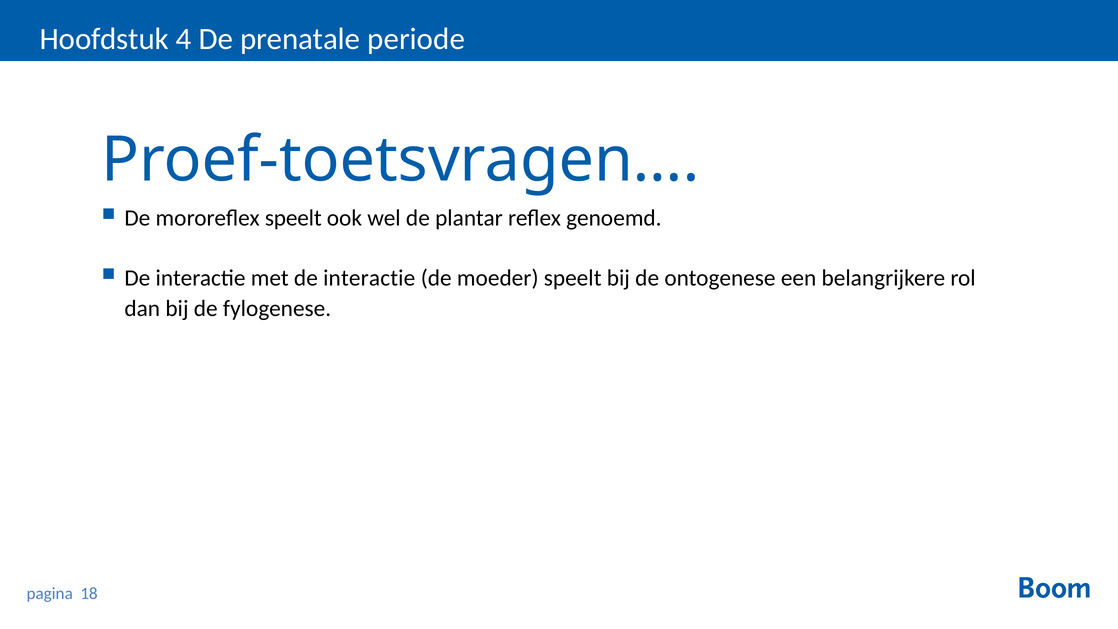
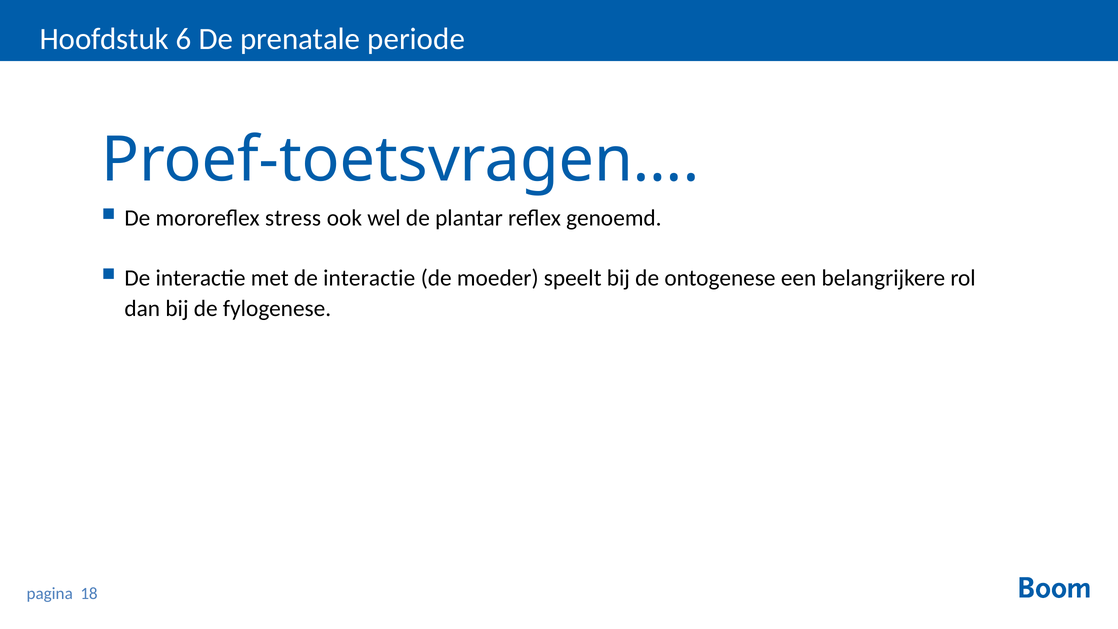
4: 4 -> 6
mororeflex speelt: speelt -> stress
